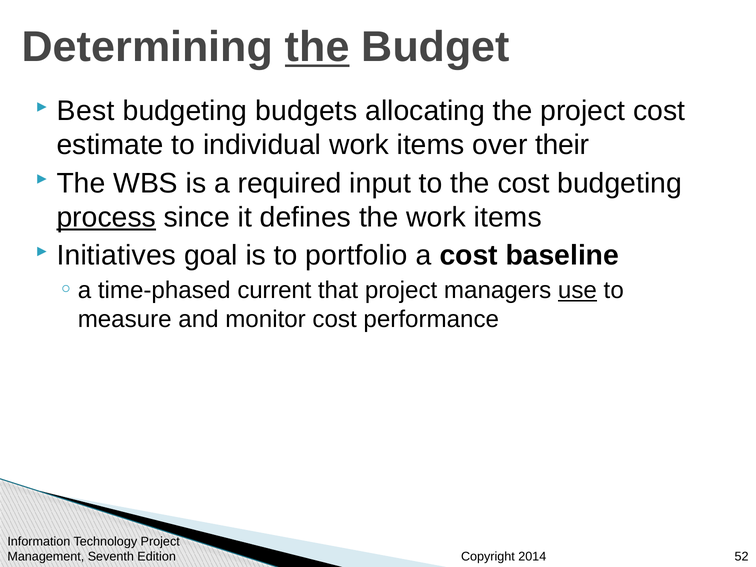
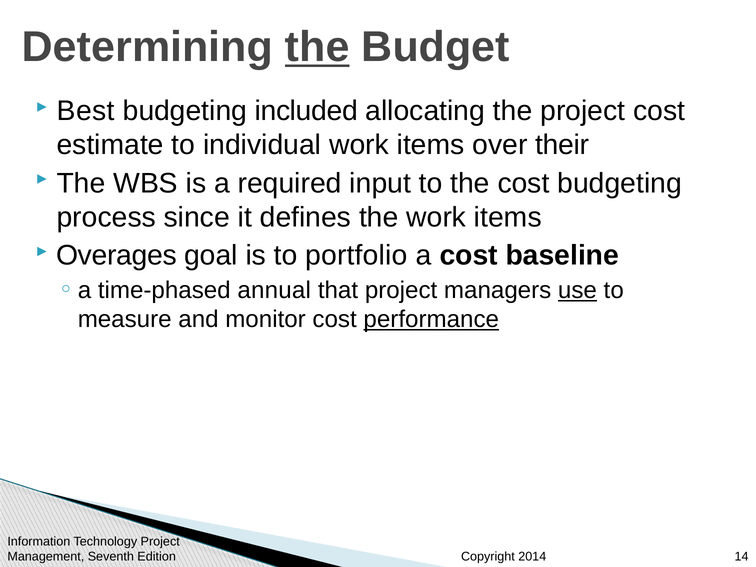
budgets: budgets -> included
process underline: present -> none
Initiatives: Initiatives -> Overages
current: current -> annual
performance underline: none -> present
52: 52 -> 14
